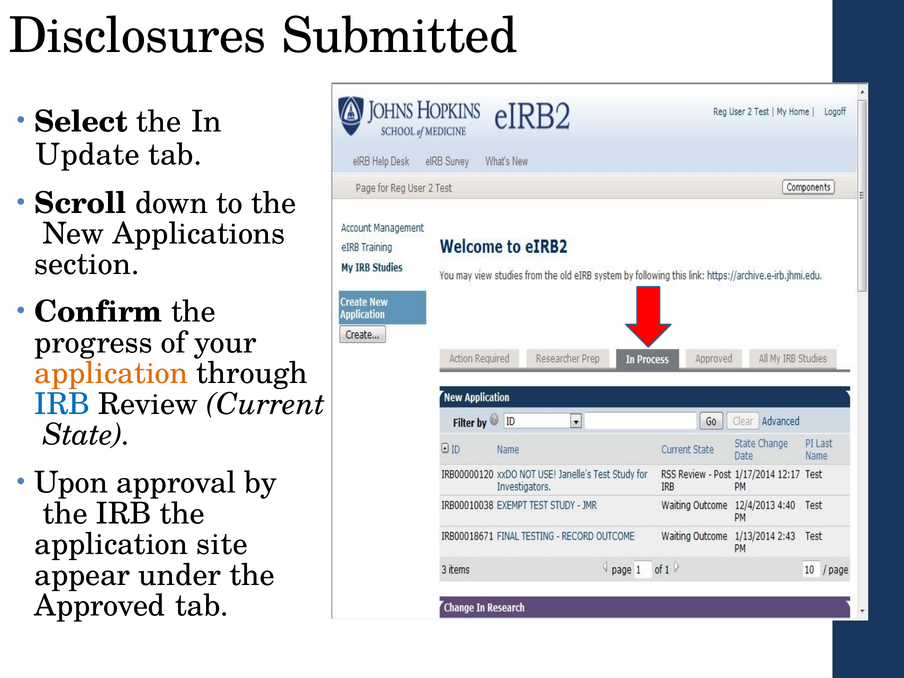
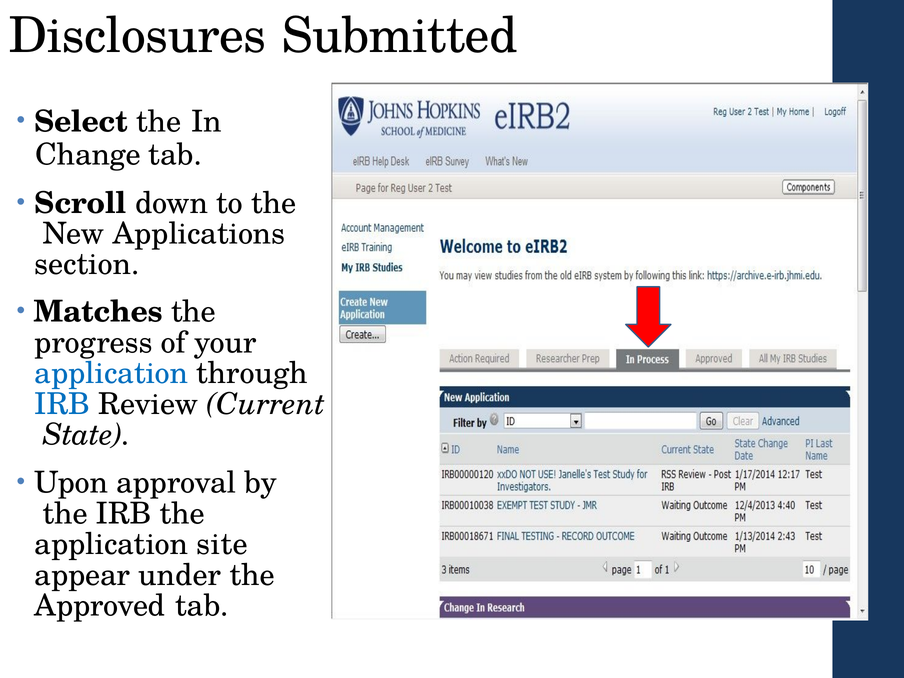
Update: Update -> Change
Confirm: Confirm -> Matches
application at (111, 374) colour: orange -> blue
